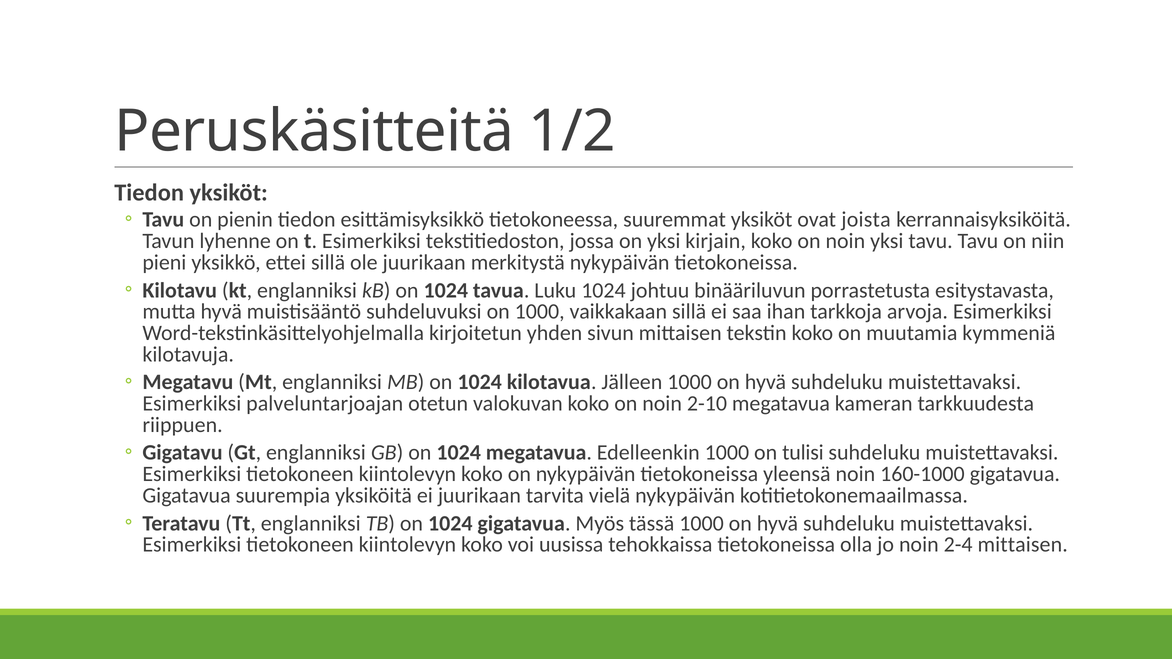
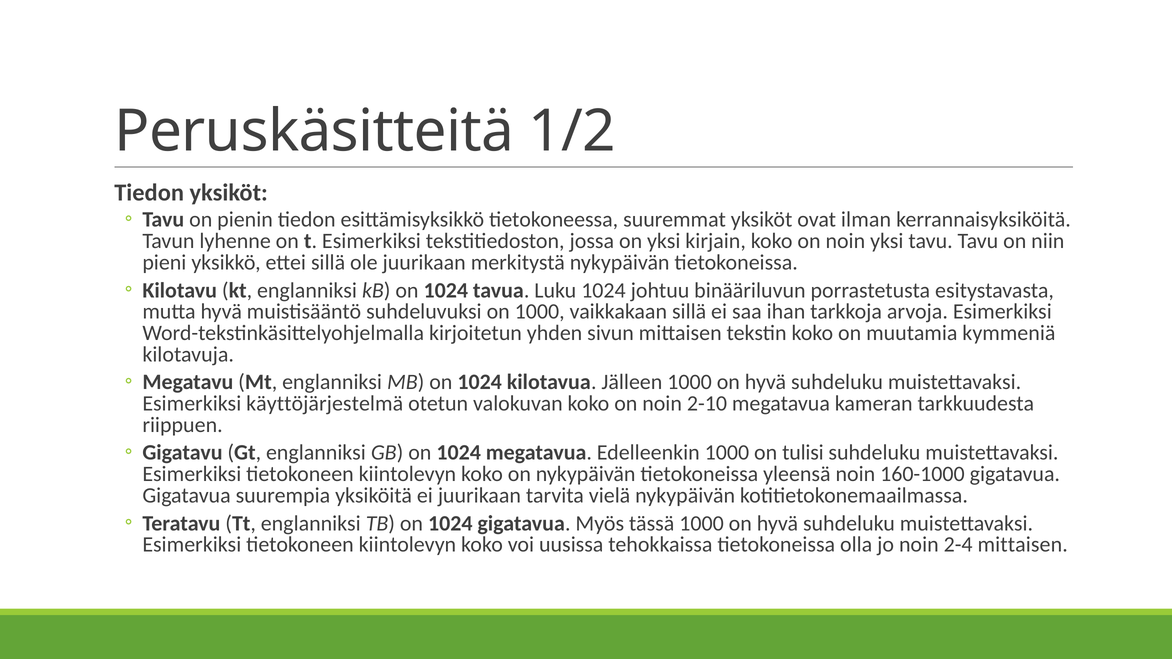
joista: joista -> ilman
palveluntarjoajan: palveluntarjoajan -> käyttöjärjestelmä
